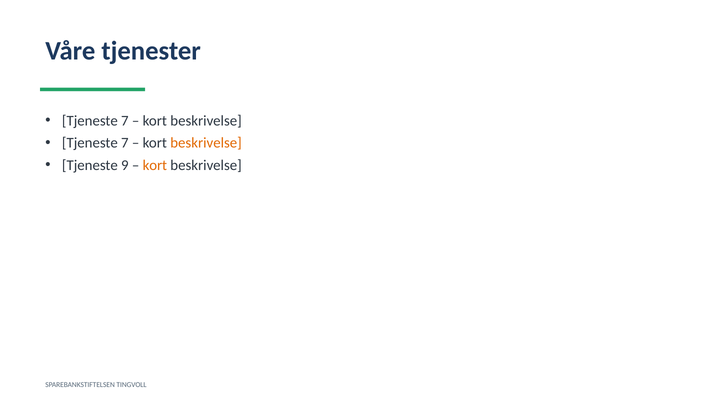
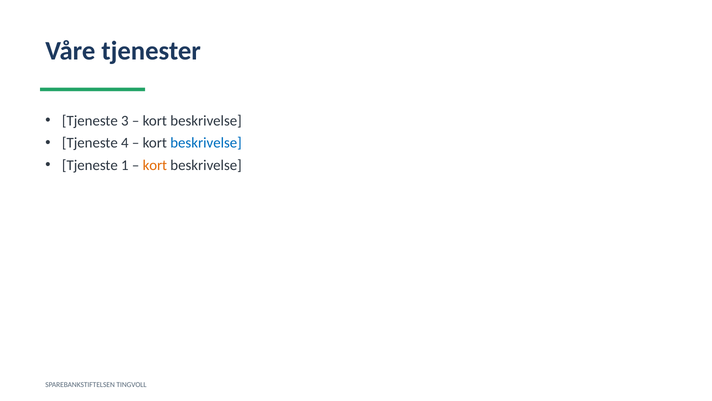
7 at (125, 121): 7 -> 3
7 at (125, 143): 7 -> 4
beskrivelse at (206, 143) colour: orange -> blue
9: 9 -> 1
